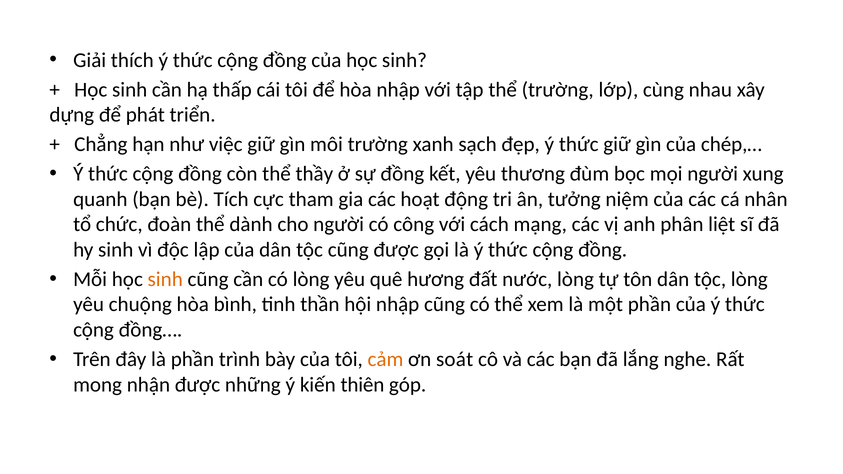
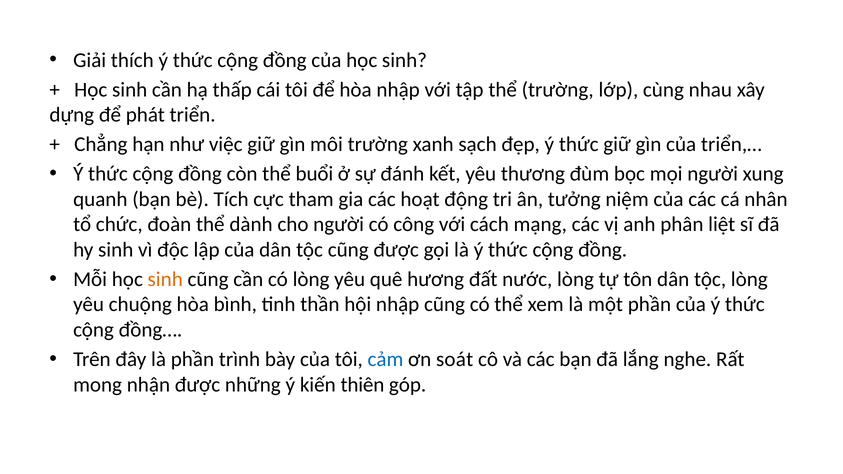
chép,…: chép,… -> triển,…
thầy: thầy -> buổi
sự đồng: đồng -> đánh
cảm colour: orange -> blue
